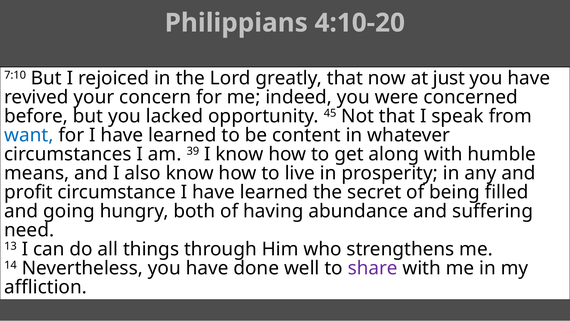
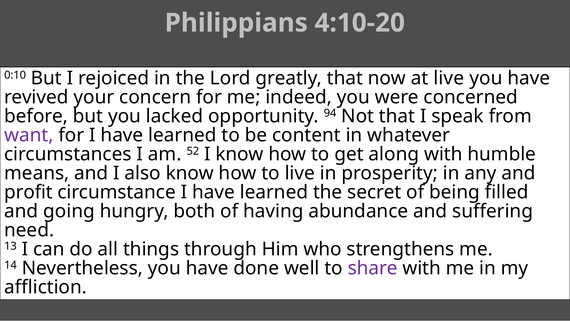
7:10: 7:10 -> 0:10
at just: just -> live
45: 45 -> 94
want colour: blue -> purple
39: 39 -> 52
